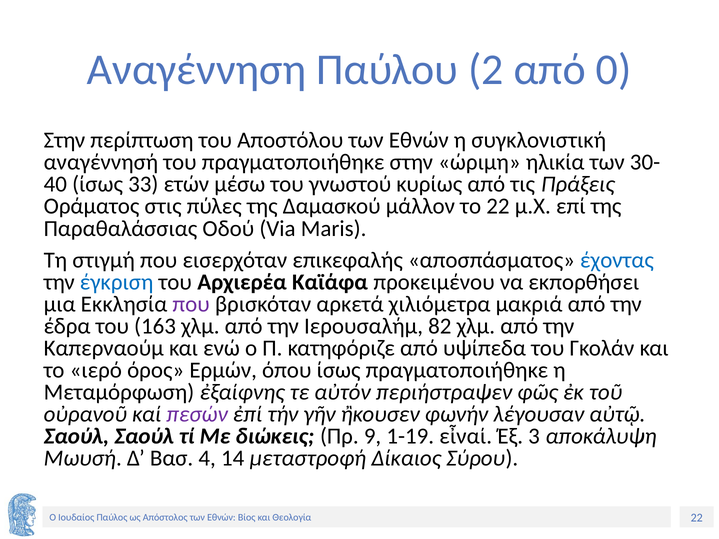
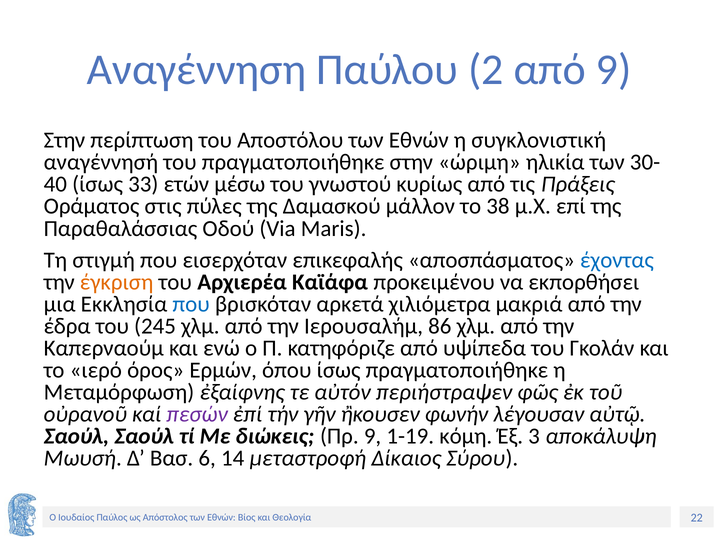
από 0: 0 -> 9
τo 22: 22 -> 38
έγκριση colour: blue -> orange
που at (191, 304) colour: purple -> blue
163: 163 -> 245
82: 82 -> 86
εἶναί: εἶναί -> κόμη
4: 4 -> 6
